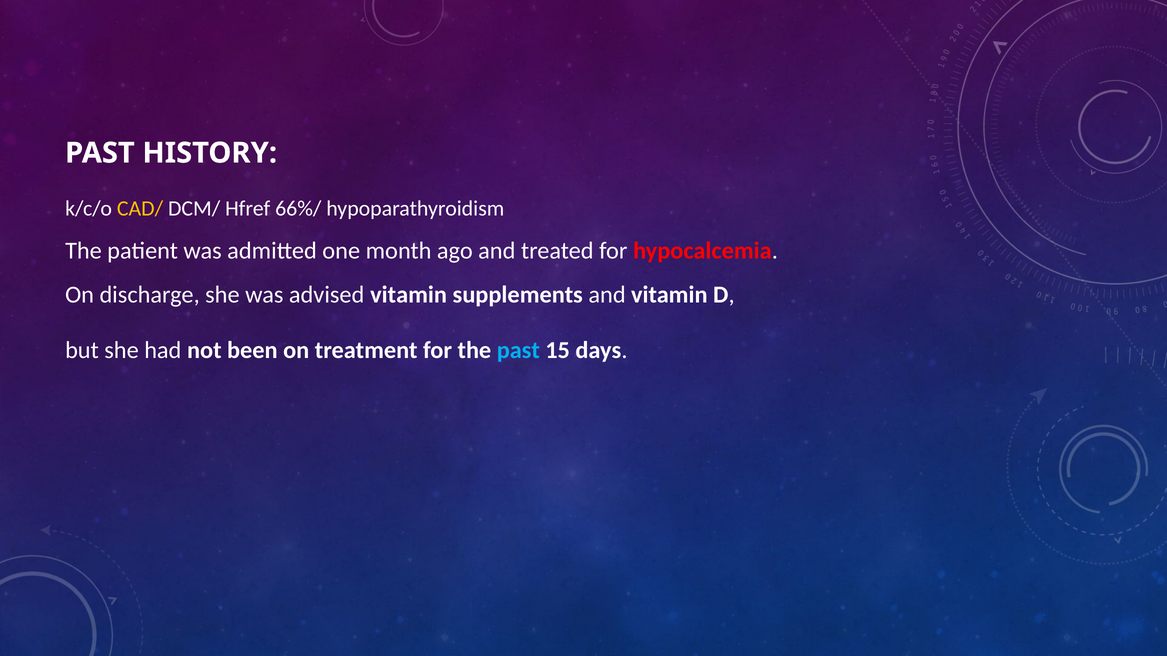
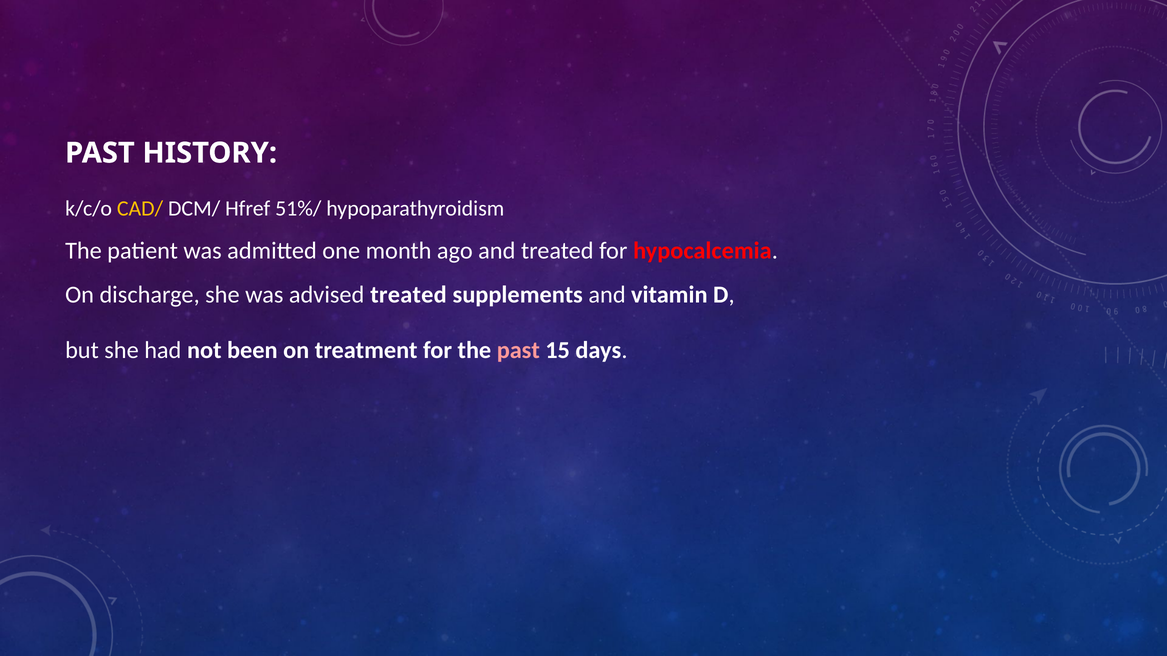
66%/: 66%/ -> 51%/
advised vitamin: vitamin -> treated
past at (518, 351) colour: light blue -> pink
